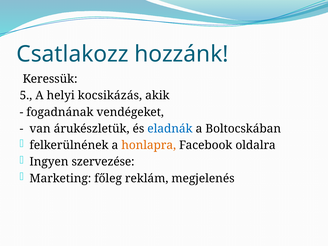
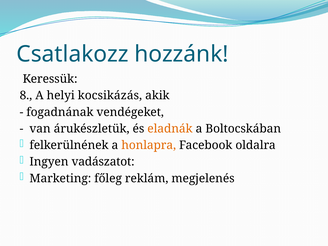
5: 5 -> 8
eladnák colour: blue -> orange
szervezése: szervezése -> vadászatot
